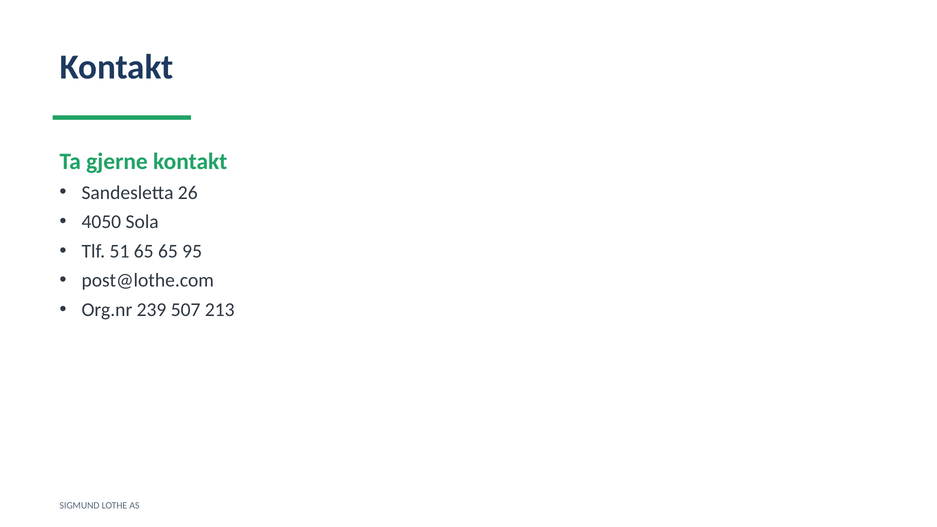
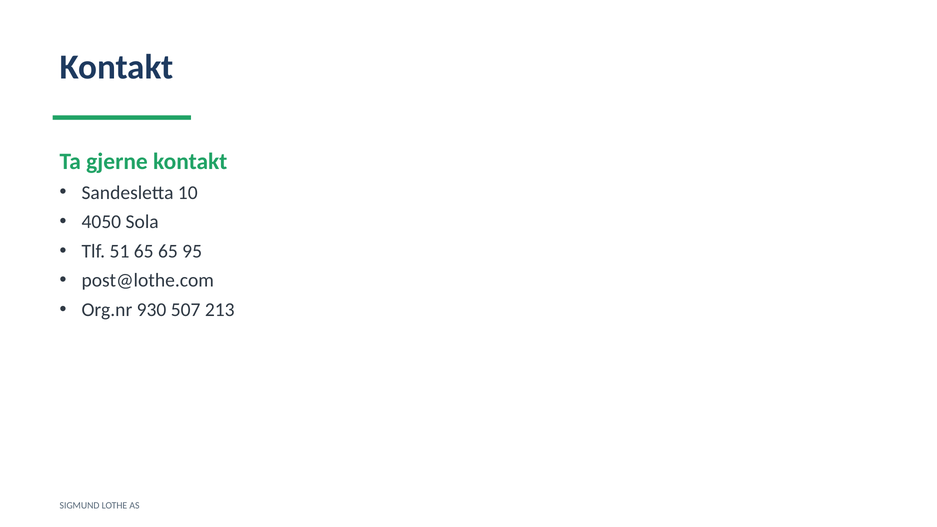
26: 26 -> 10
239: 239 -> 930
